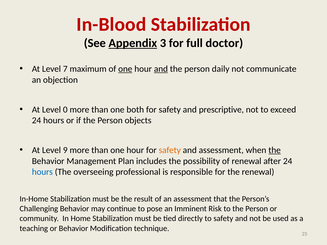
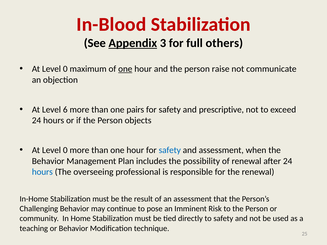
doctor: doctor -> others
7 at (65, 69): 7 -> 0
and at (161, 69) underline: present -> none
daily: daily -> raise
0: 0 -> 6
both: both -> pairs
9 at (65, 150): 9 -> 0
safety at (170, 150) colour: orange -> blue
the at (275, 150) underline: present -> none
